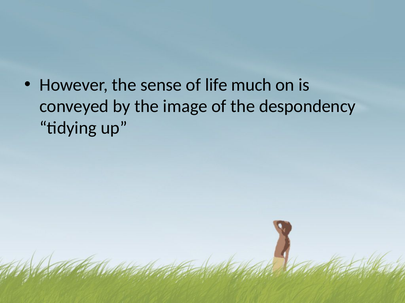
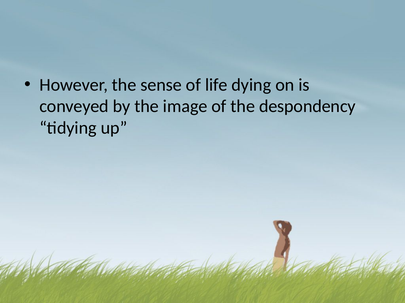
much: much -> dying
